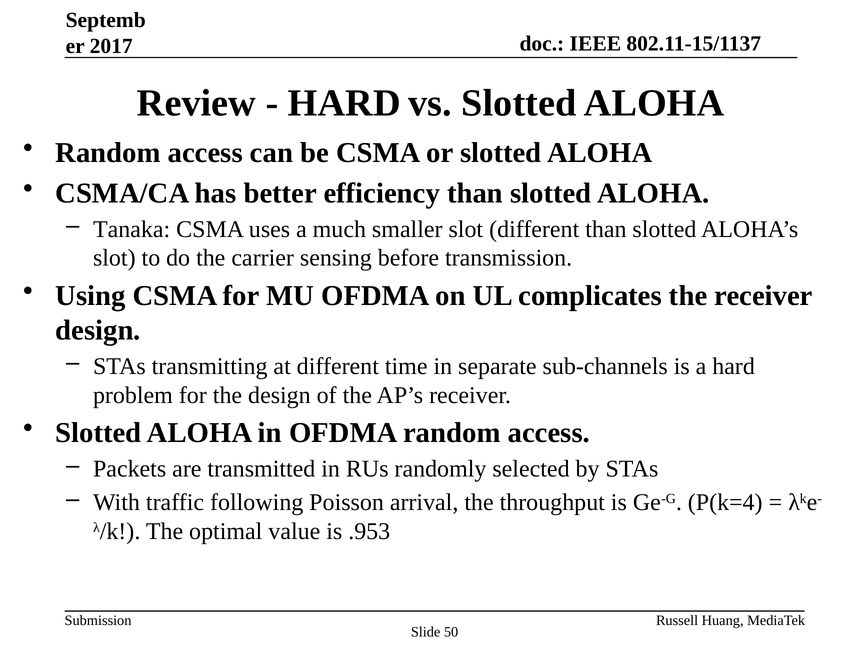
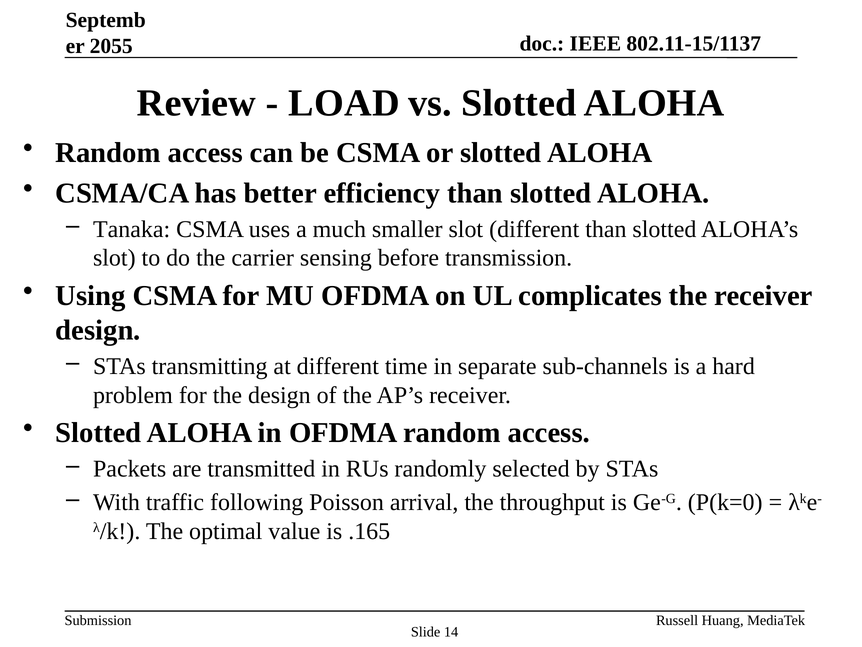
2017: 2017 -> 2055
HARD at (344, 103): HARD -> LOAD
P(k=4: P(k=4 -> P(k=0
.953: .953 -> .165
50: 50 -> 14
